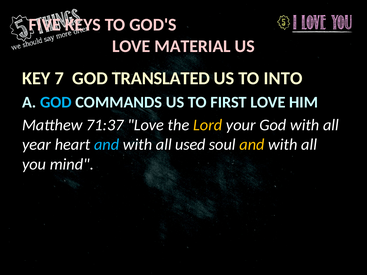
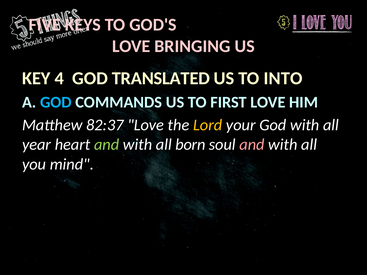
MATERIAL: MATERIAL -> BRINGING
7: 7 -> 4
71:37: 71:37 -> 82:37
and at (107, 145) colour: light blue -> light green
used: used -> born
and at (252, 145) colour: yellow -> pink
